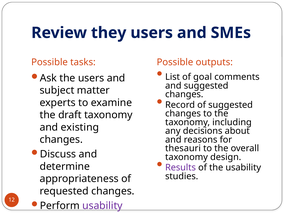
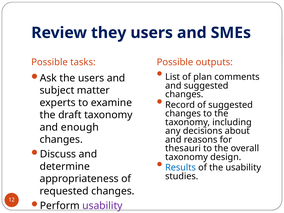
goal: goal -> plan
existing: existing -> enough
Results colour: purple -> blue
